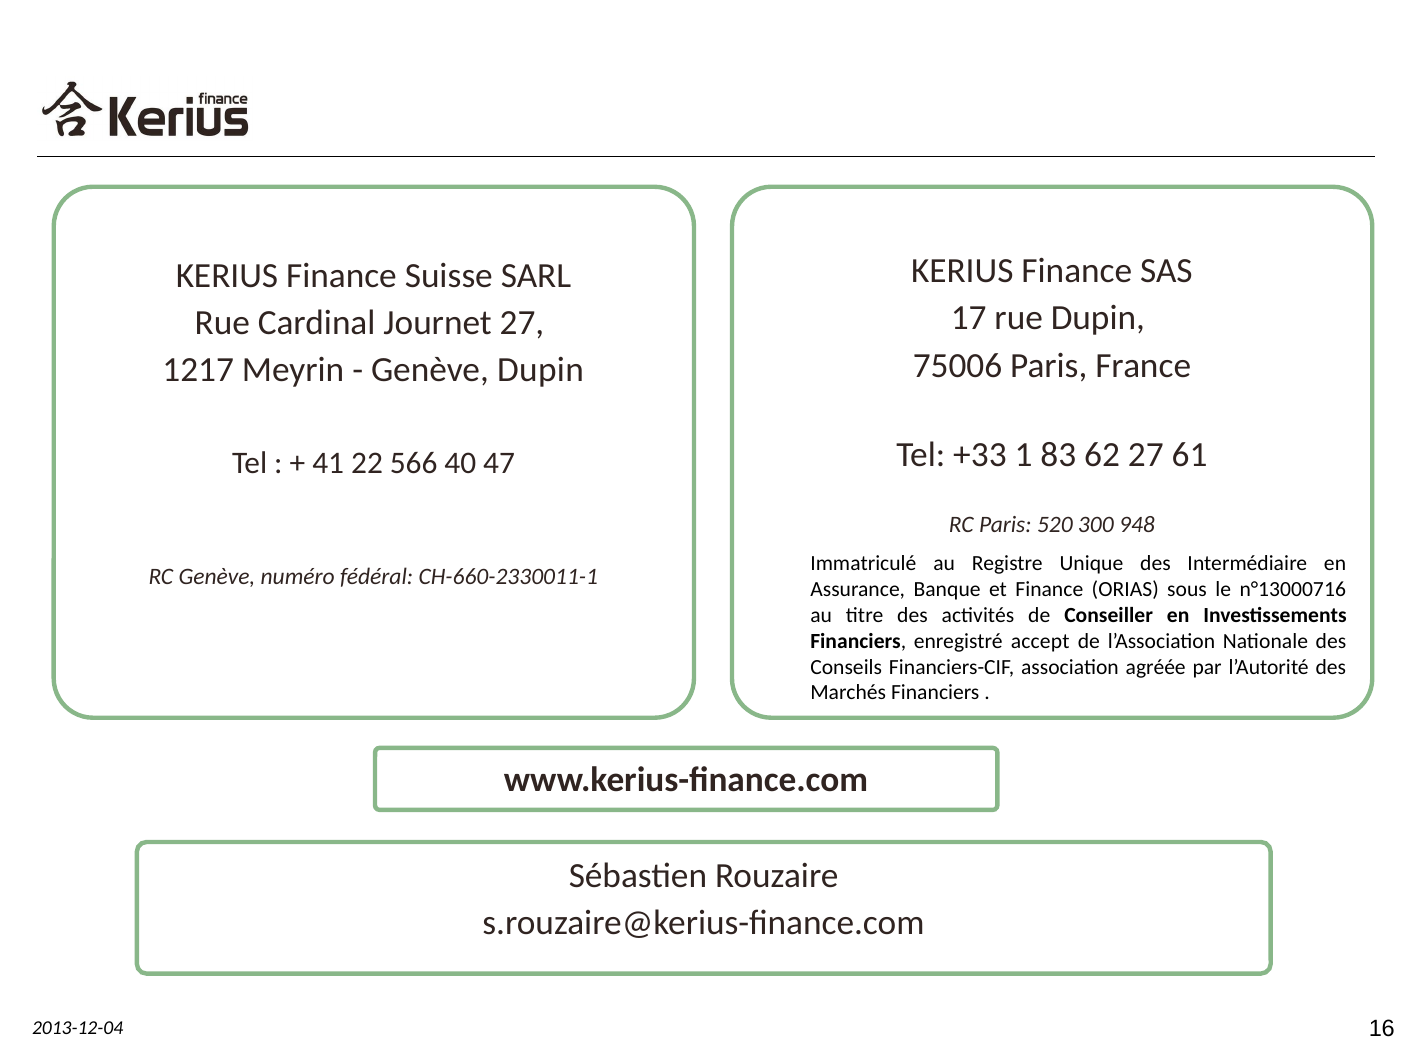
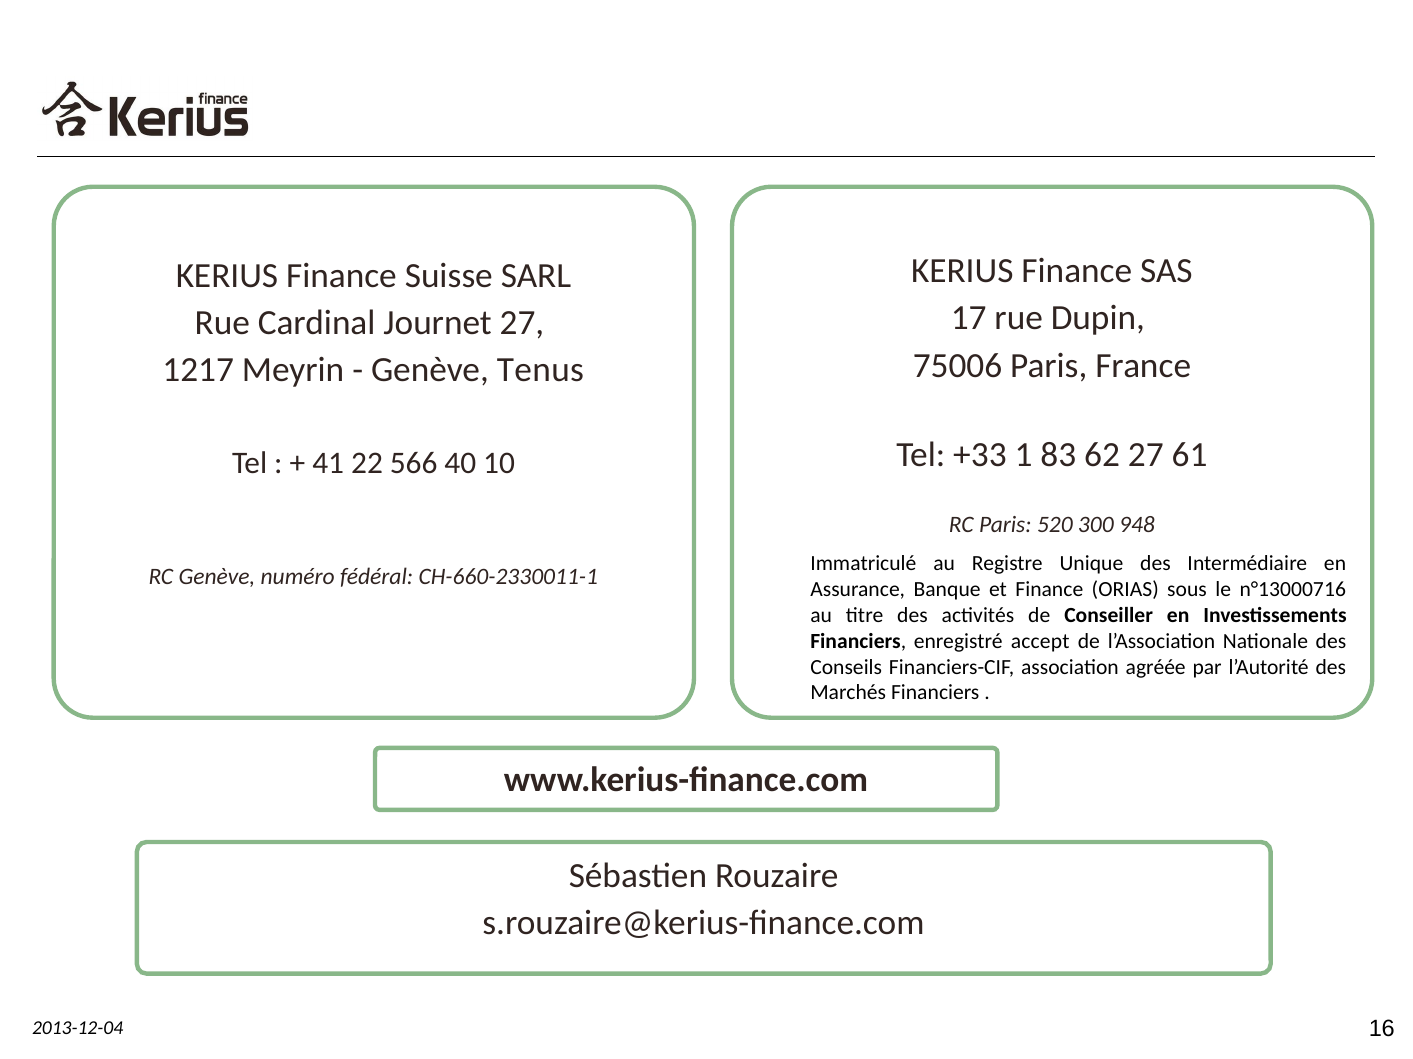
Genève Dupin: Dupin -> Tenus
47: 47 -> 10
